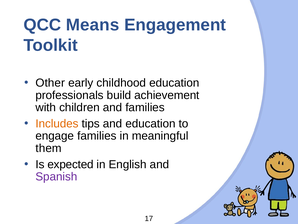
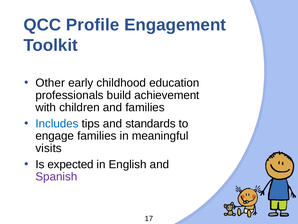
Means: Means -> Profile
Includes colour: orange -> blue
and education: education -> standards
them: them -> visits
